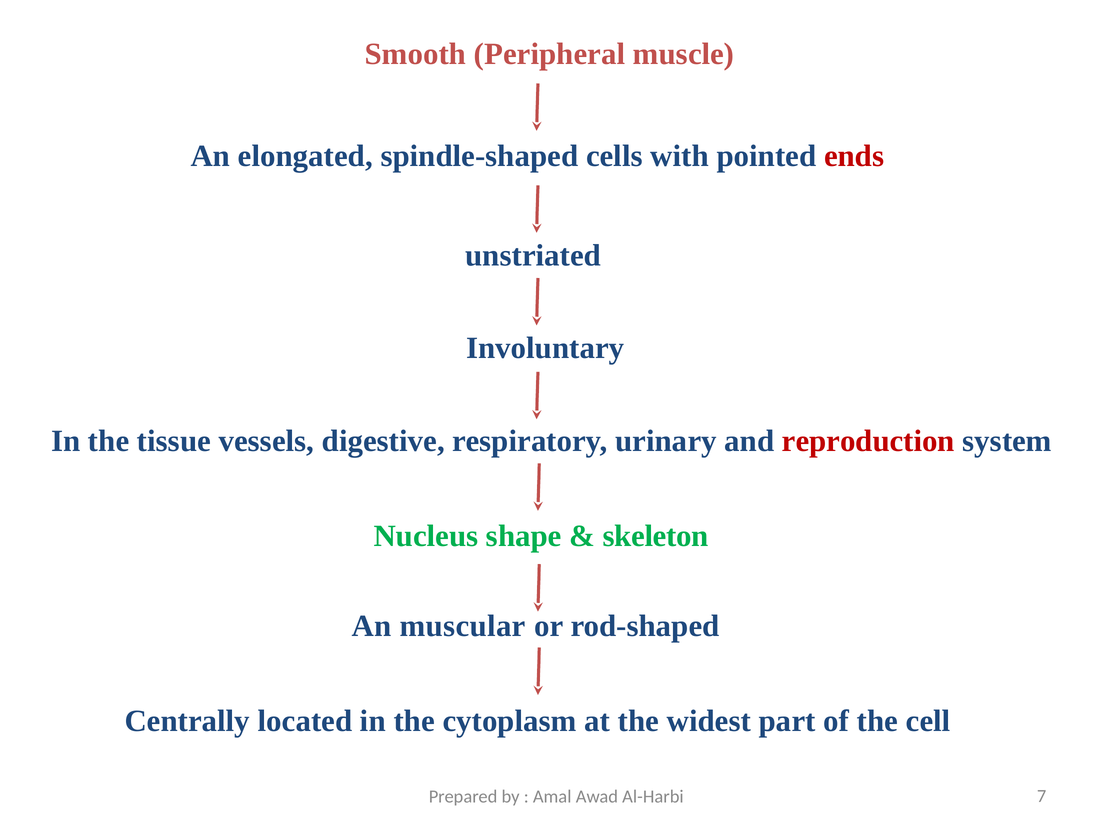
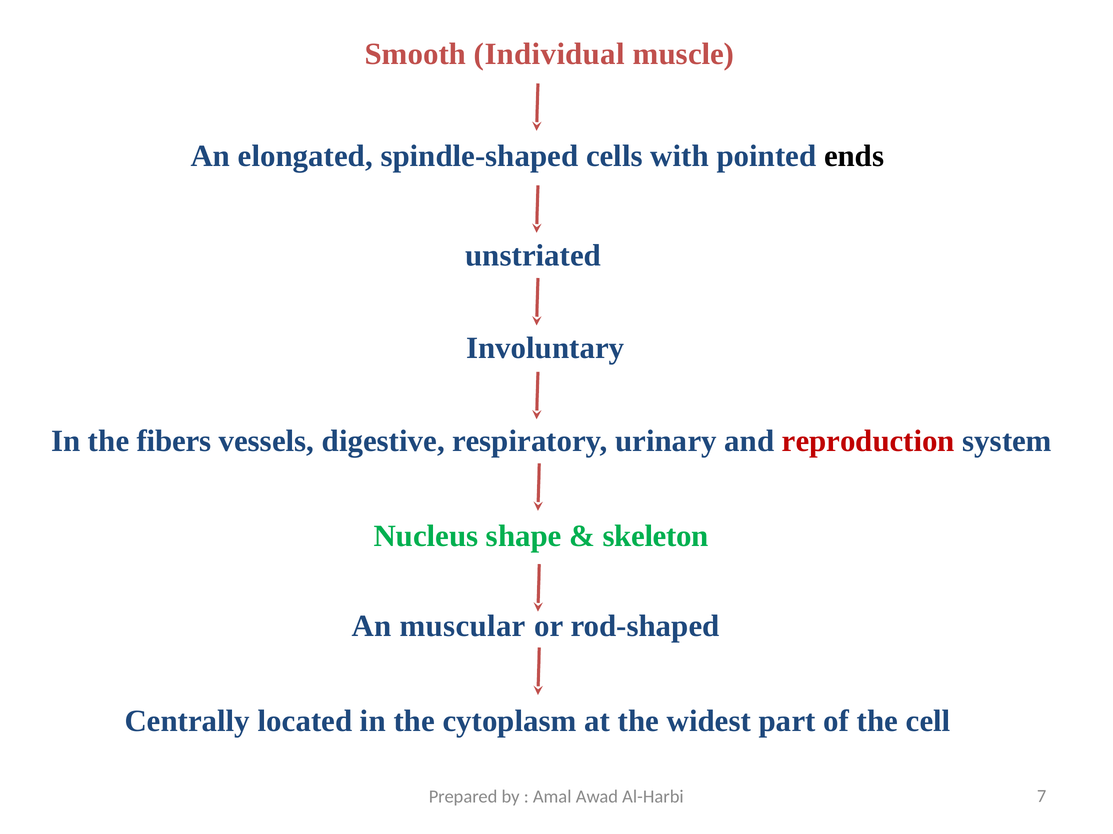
Peripheral: Peripheral -> Individual
ends colour: red -> black
tissue: tissue -> fibers
